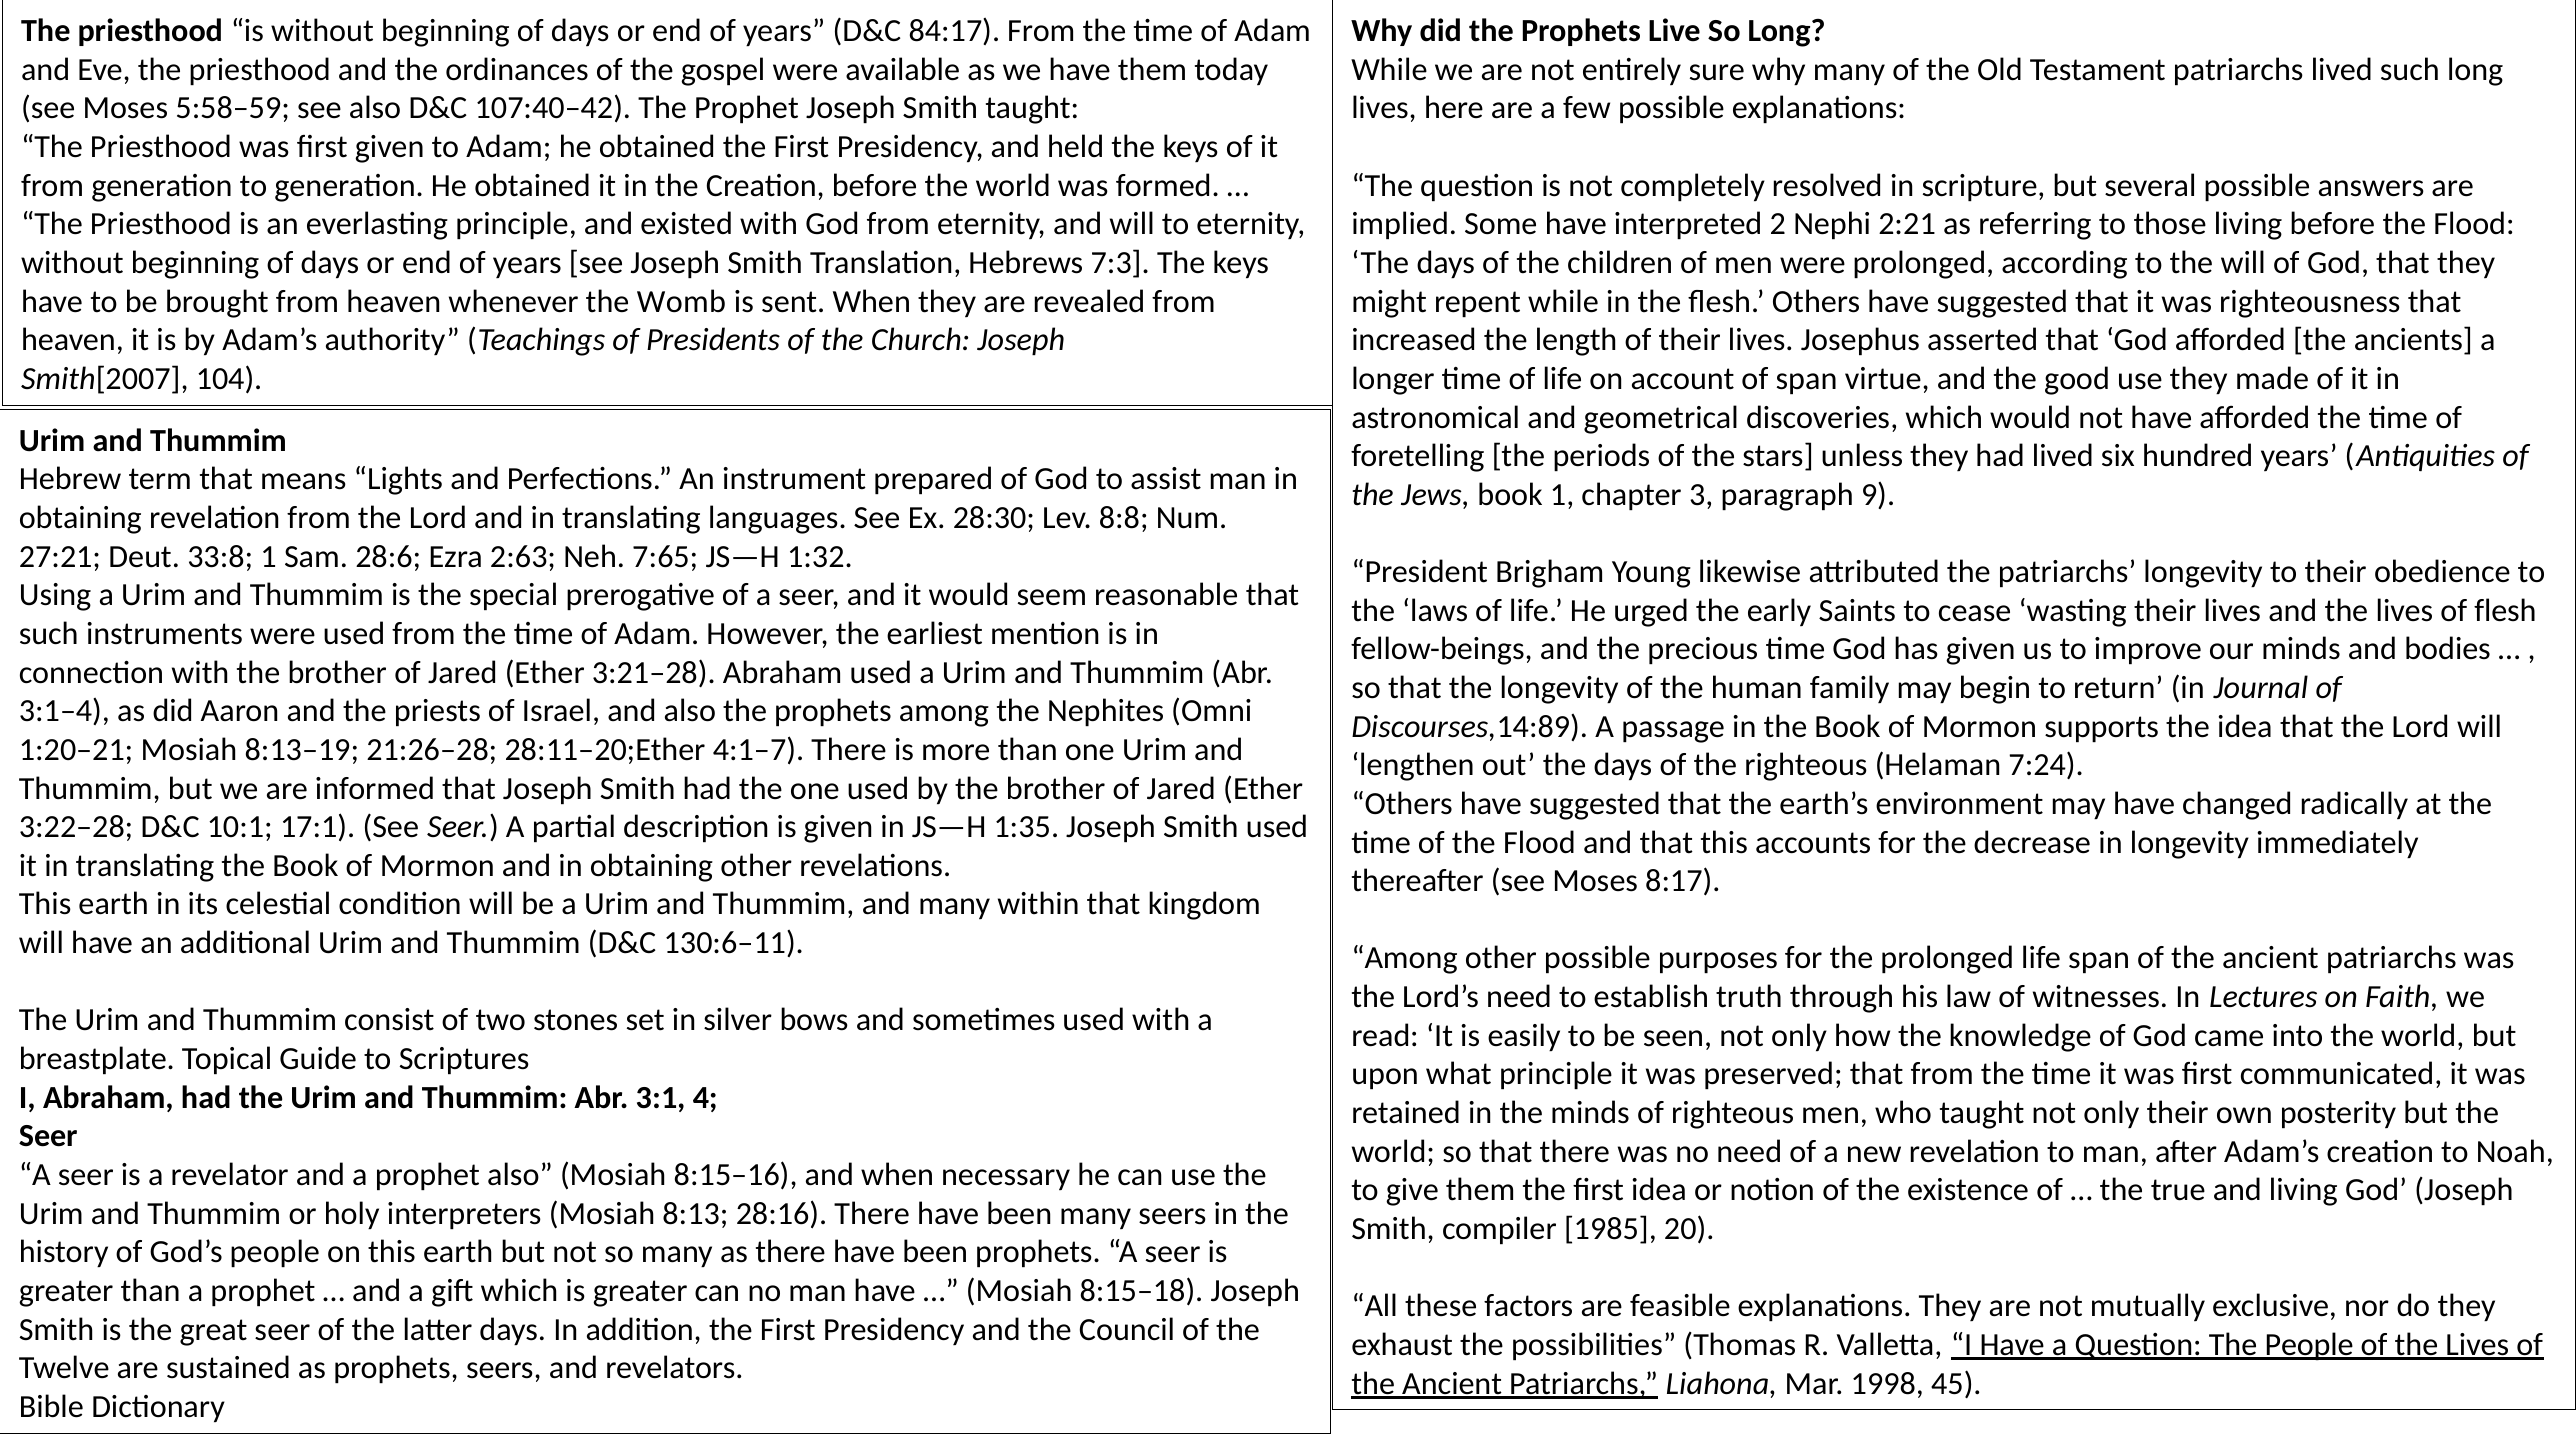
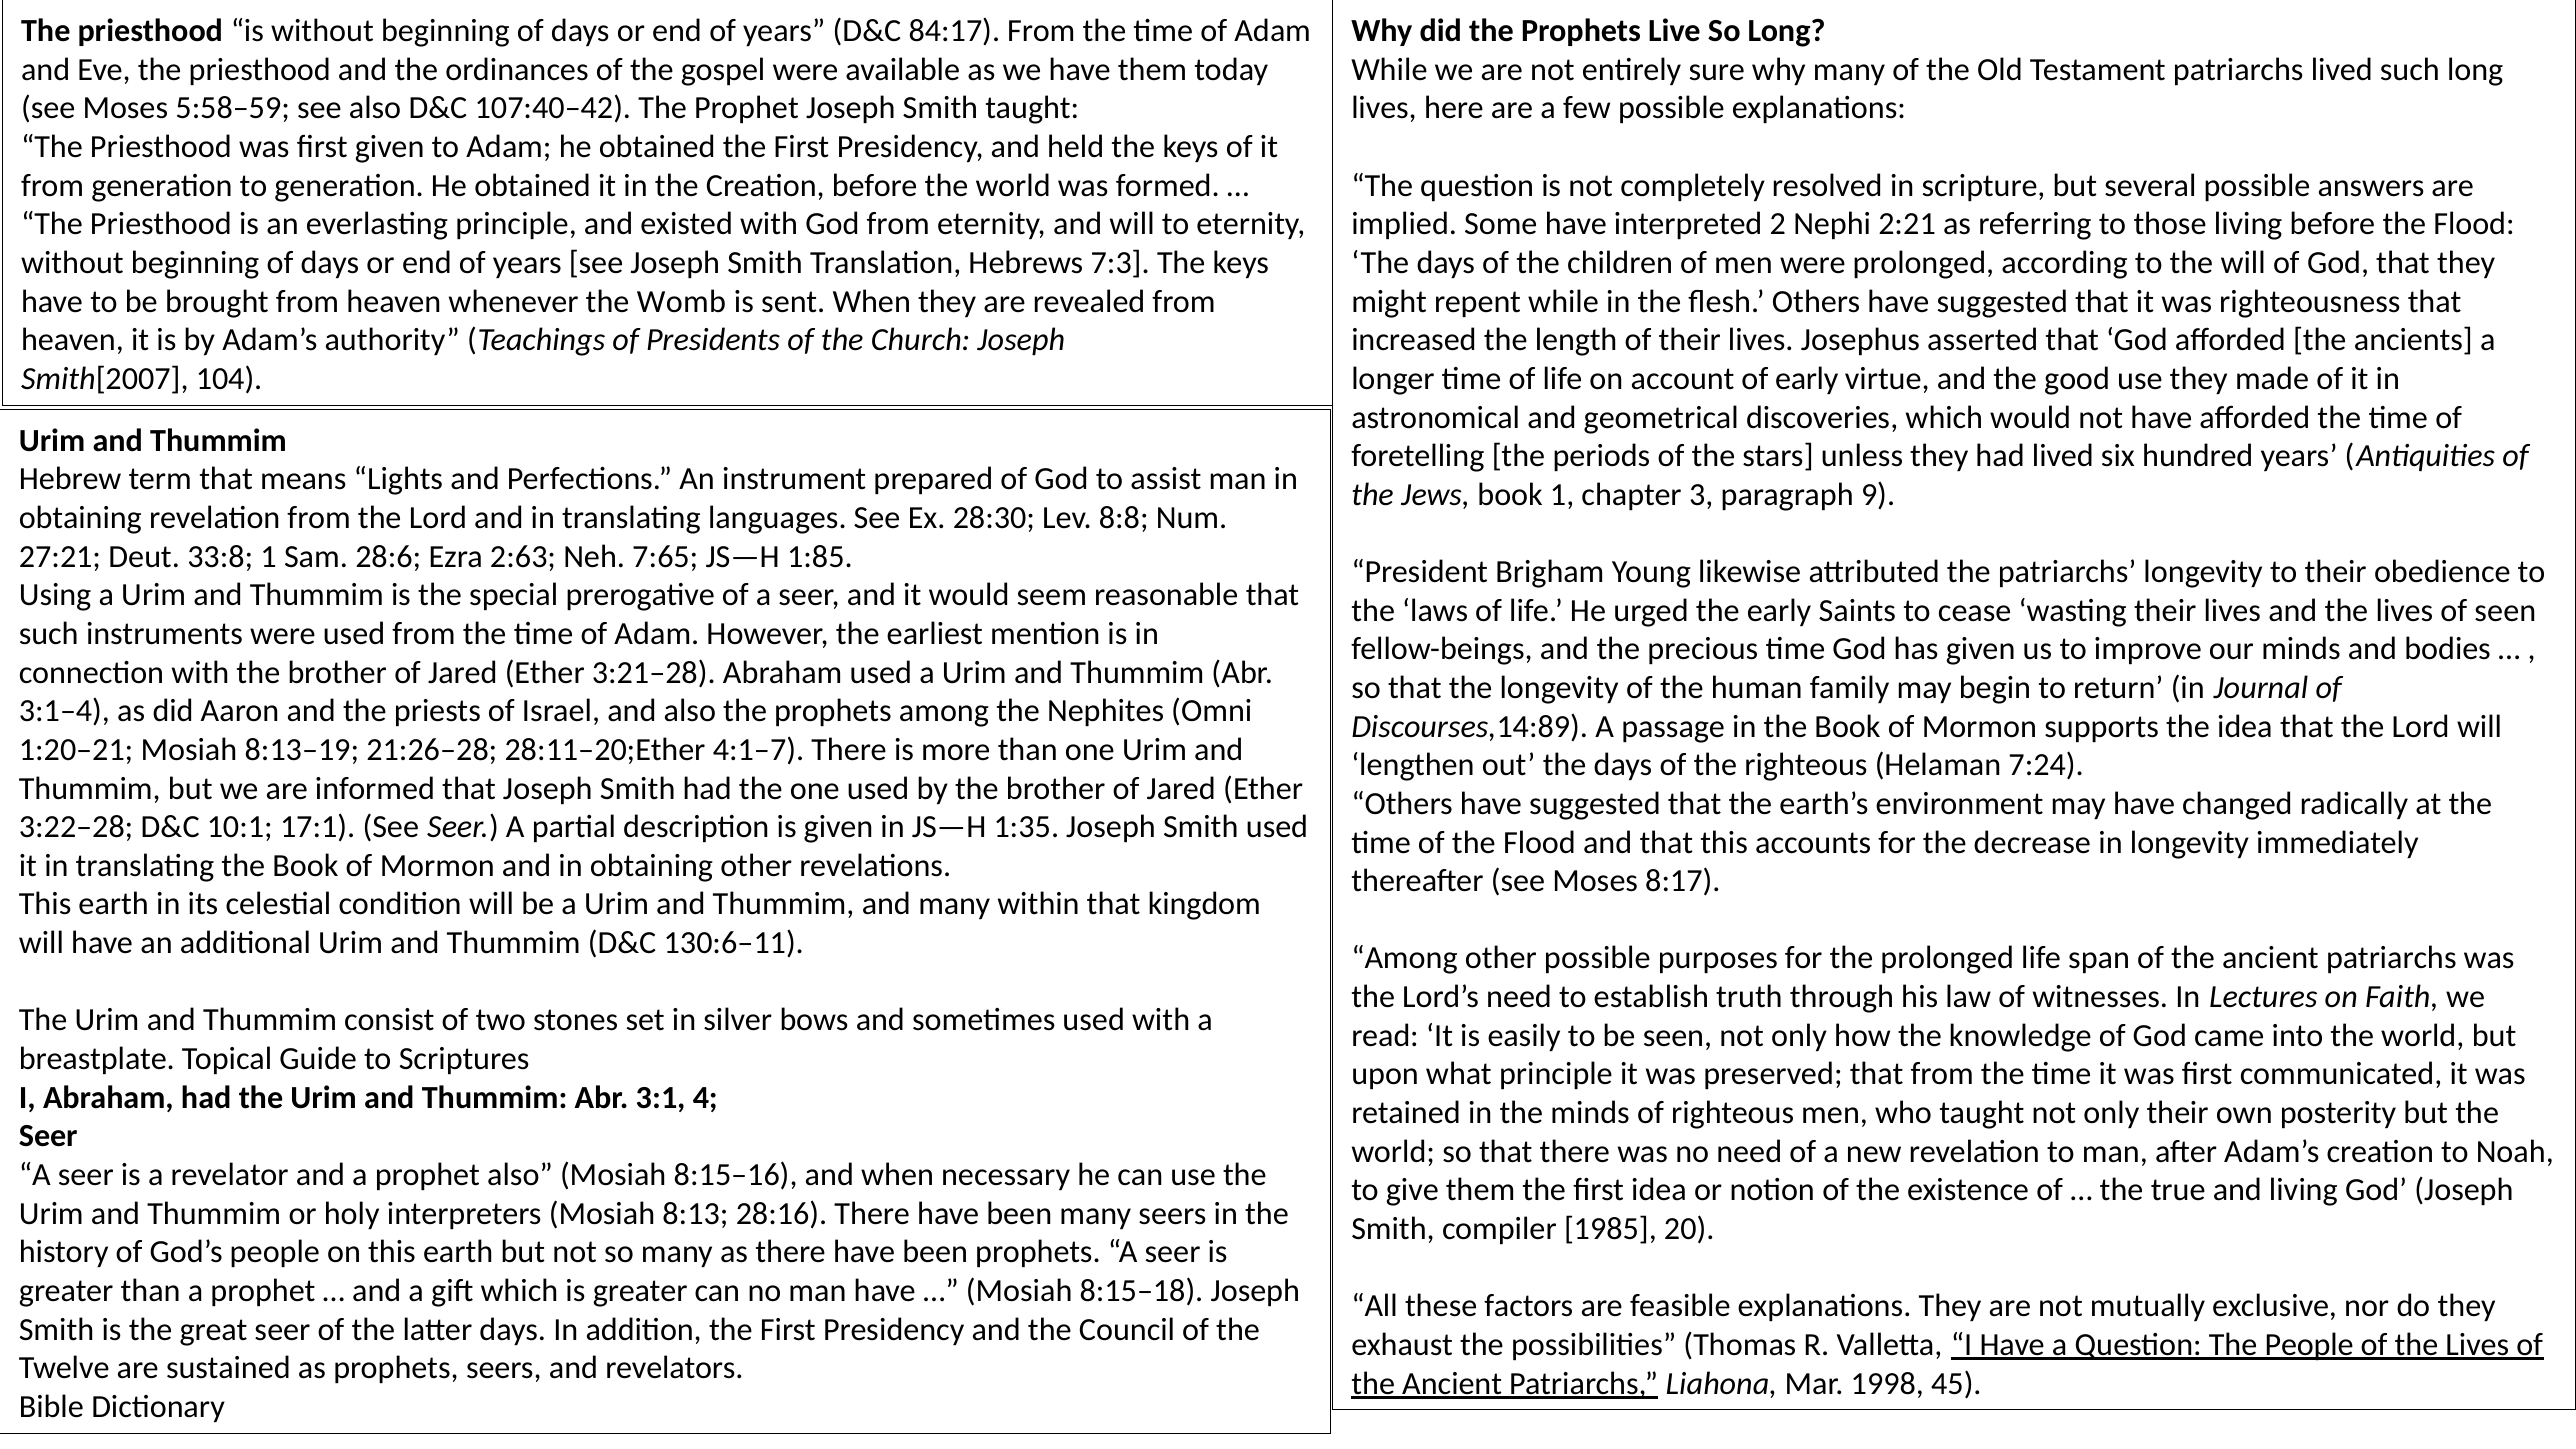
of span: span -> early
1:32: 1:32 -> 1:85
of flesh: flesh -> seen
